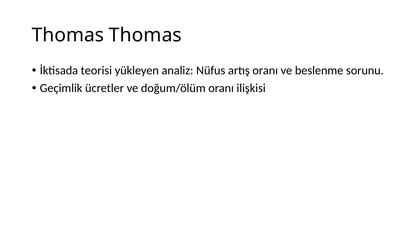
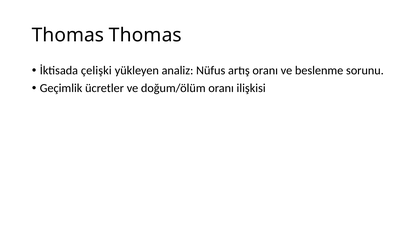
teorisi: teorisi -> çelişki
